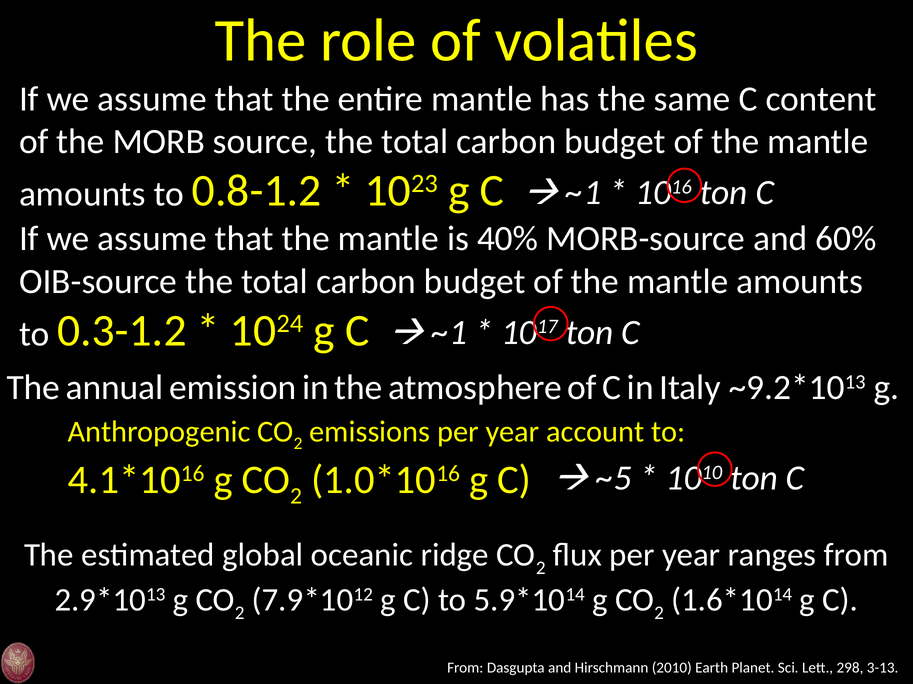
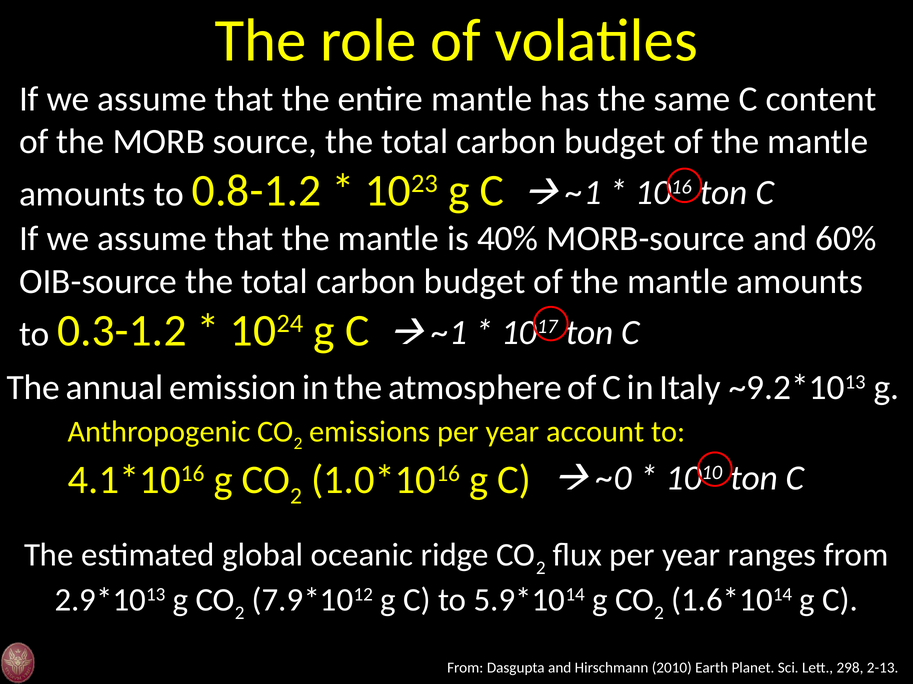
~5: ~5 -> ~0
3-13: 3-13 -> 2-13
